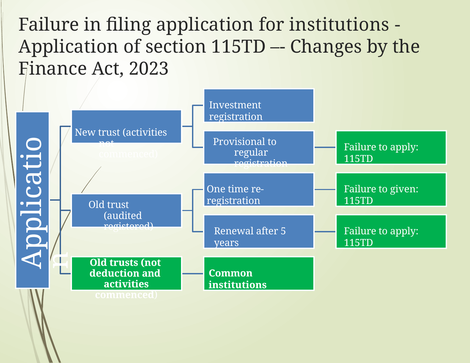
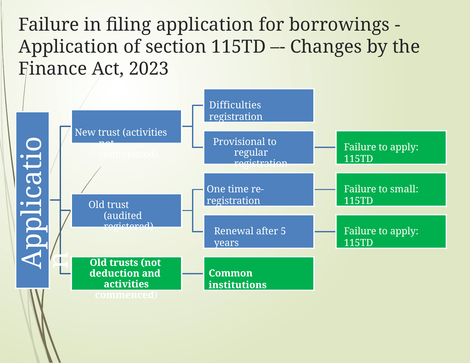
for institutions: institutions -> borrowings
Investment: Investment -> Difficulties
given: given -> small
